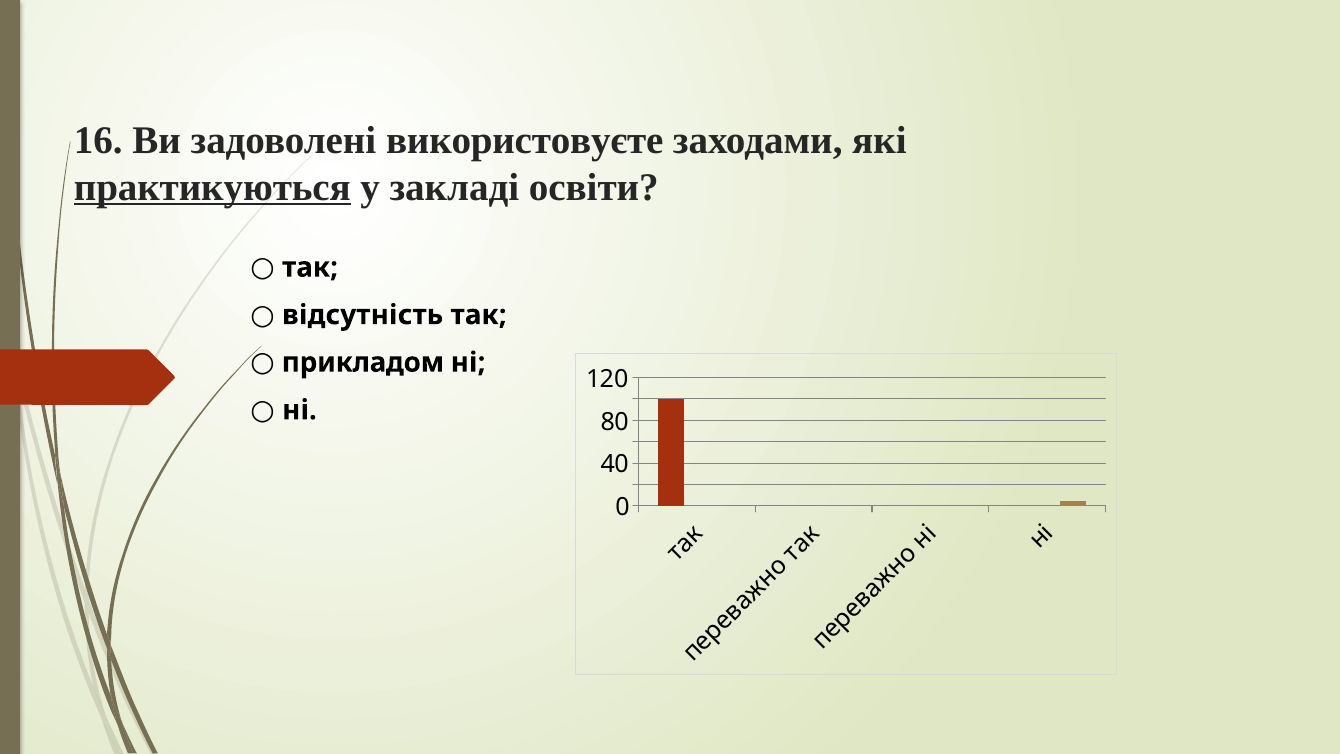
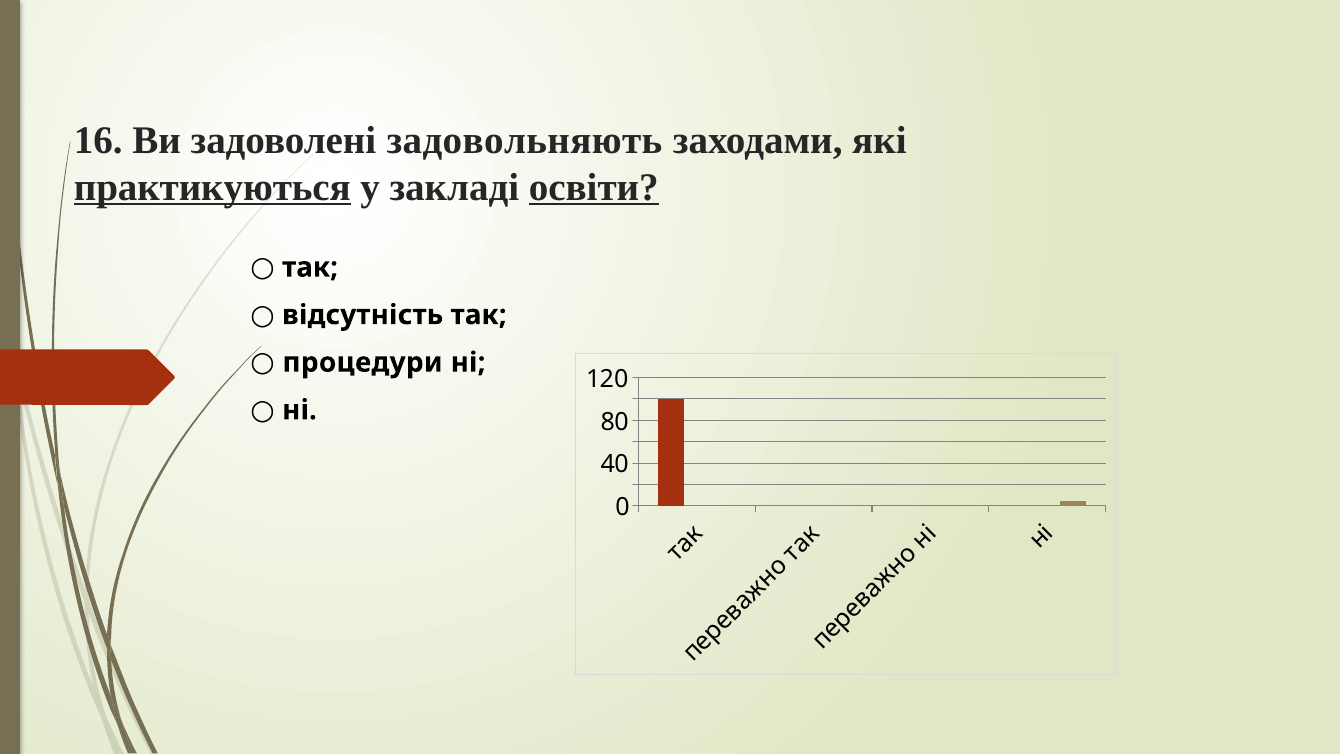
використовуєте: використовуєте -> задовольняють
освіти underline: none -> present
прикладом: прикладом -> процедури
